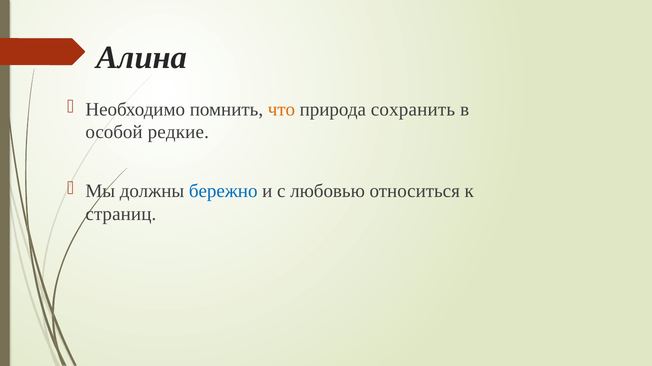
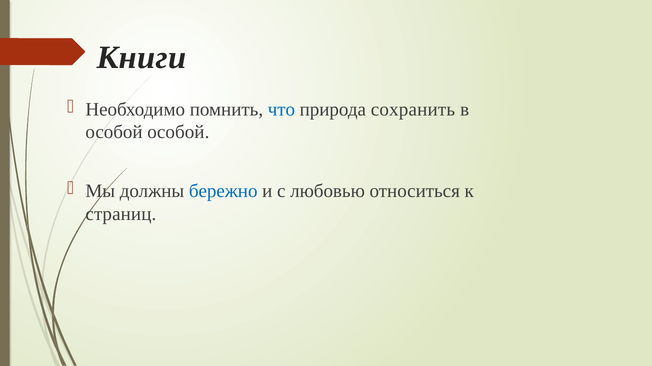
Алина: Алина -> Книги
что colour: orange -> blue
особой редкие: редкие -> особой
